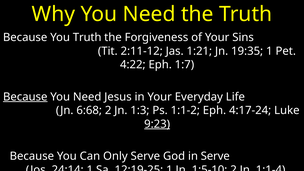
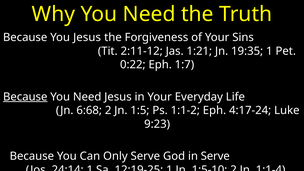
You Truth: Truth -> Jesus
4:22: 4:22 -> 0:22
1:3: 1:3 -> 1:5
9:23 underline: present -> none
